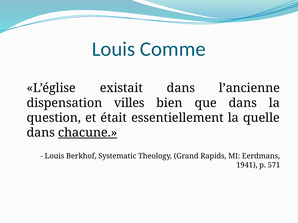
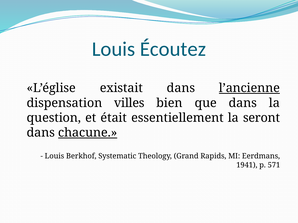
Comme: Comme -> Écoutez
l’ancienne underline: none -> present
quelle: quelle -> seront
